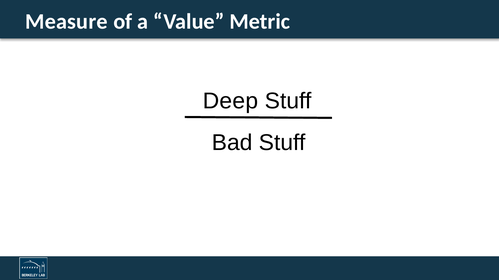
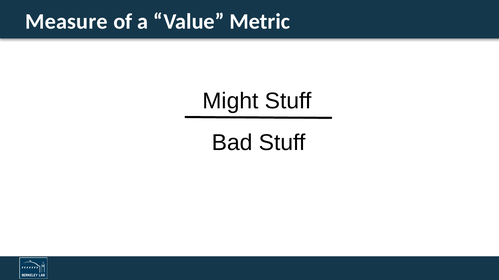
Deep: Deep -> Might
